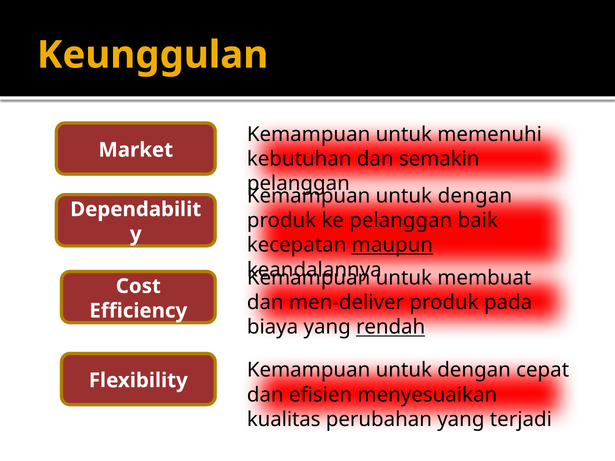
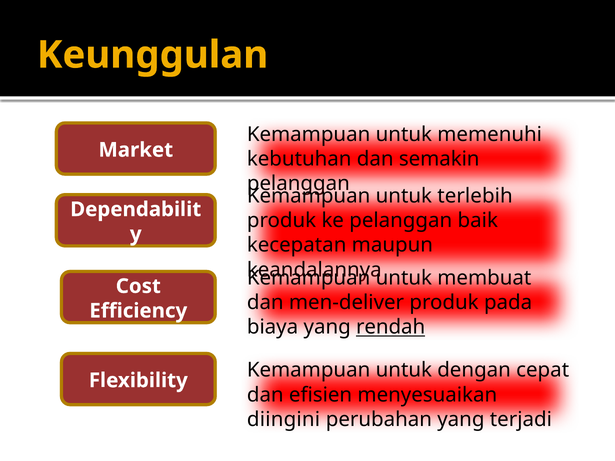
dengan at (475, 196): dengan -> terlebih
maupun underline: present -> none
kualitas: kualitas -> diingini
